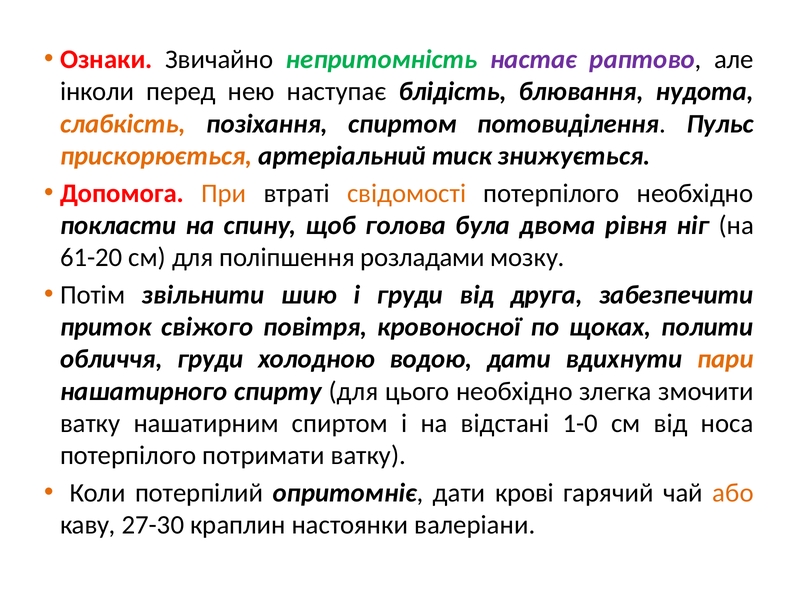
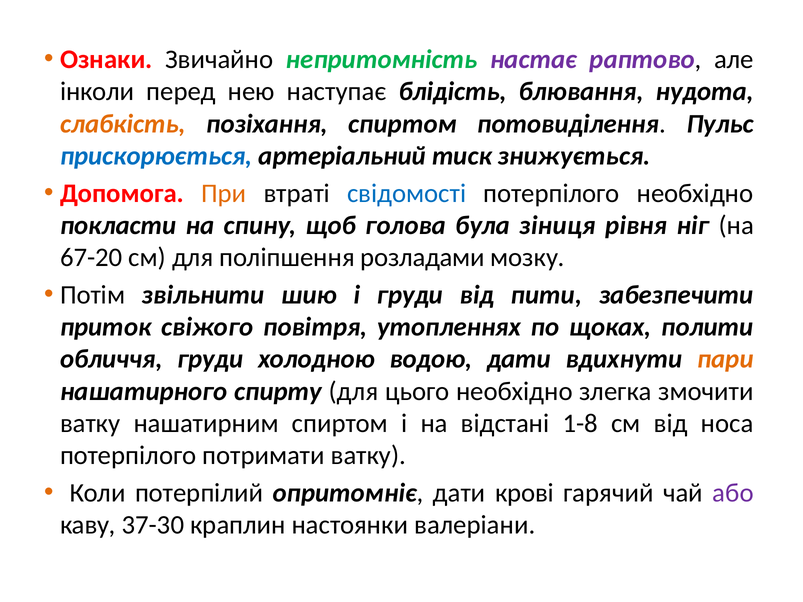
прискорюється colour: orange -> blue
свідомості colour: orange -> blue
двома: двома -> зіниця
61-20: 61-20 -> 67-20
друга: друга -> пити
кровоносної: кровоносної -> утопленнях
1-0: 1-0 -> 1-8
або colour: orange -> purple
27-30: 27-30 -> 37-30
